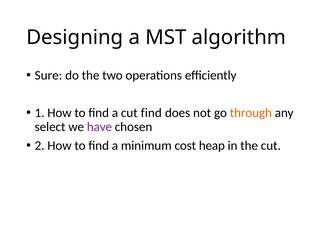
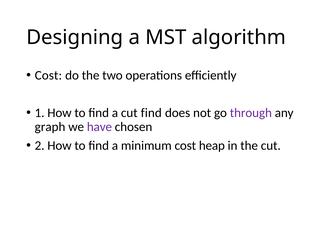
Sure at (48, 75): Sure -> Cost
through colour: orange -> purple
select: select -> graph
